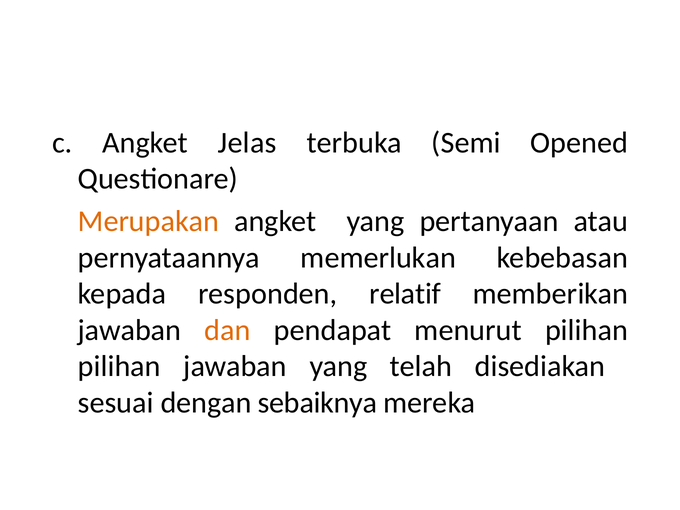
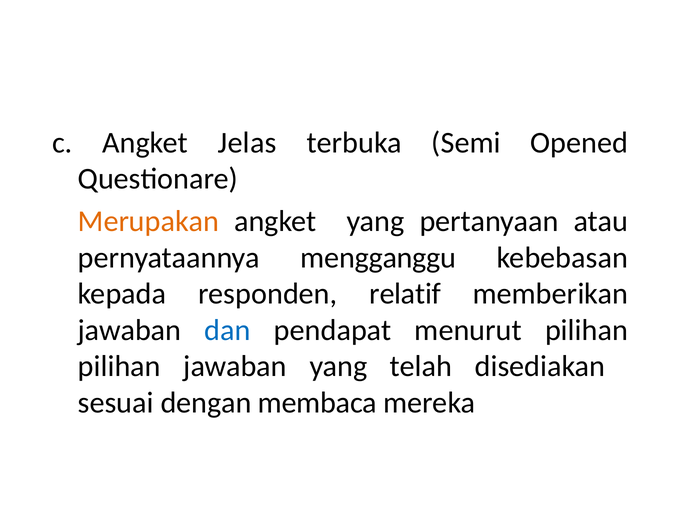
memerlukan: memerlukan -> mengganggu
dan colour: orange -> blue
sebaiknya: sebaiknya -> membaca
